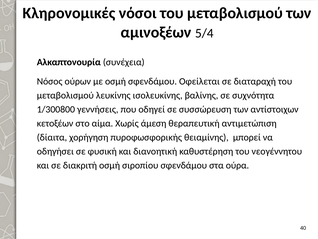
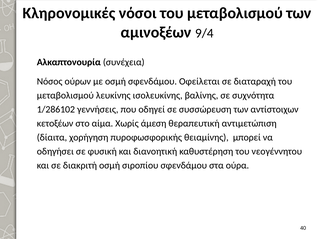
5/4: 5/4 -> 9/4
1/300800: 1/300800 -> 1/286102
